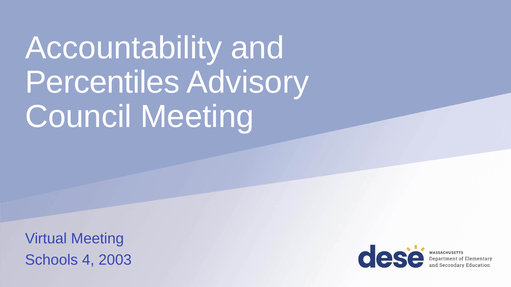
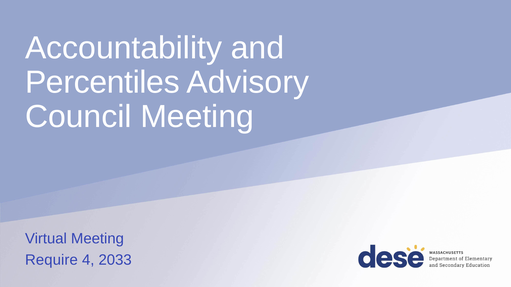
Schools: Schools -> Require
2003: 2003 -> 2033
